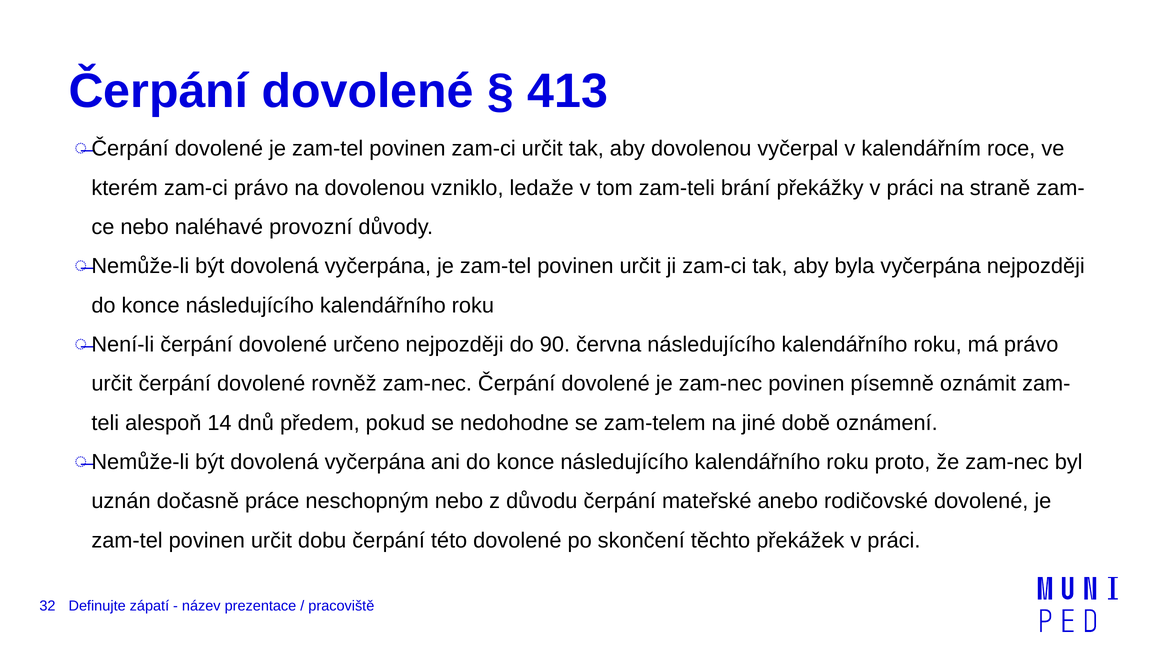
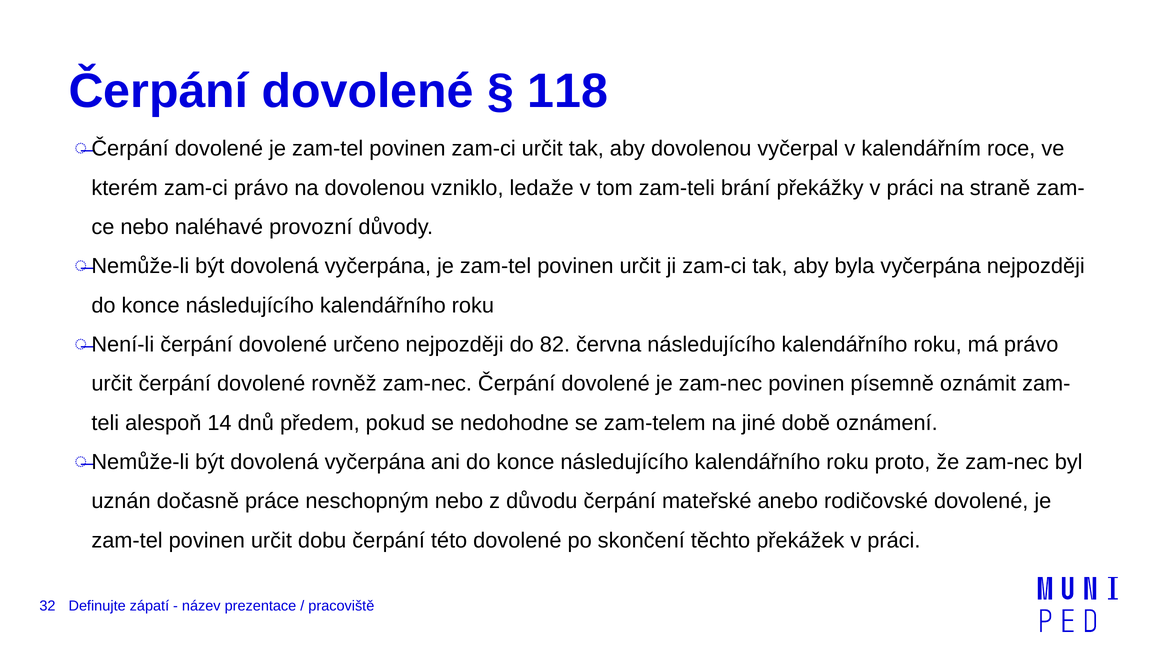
413: 413 -> 118
90: 90 -> 82
